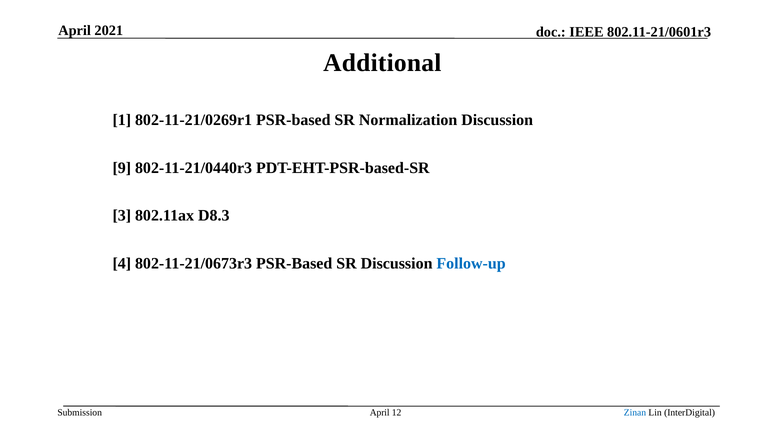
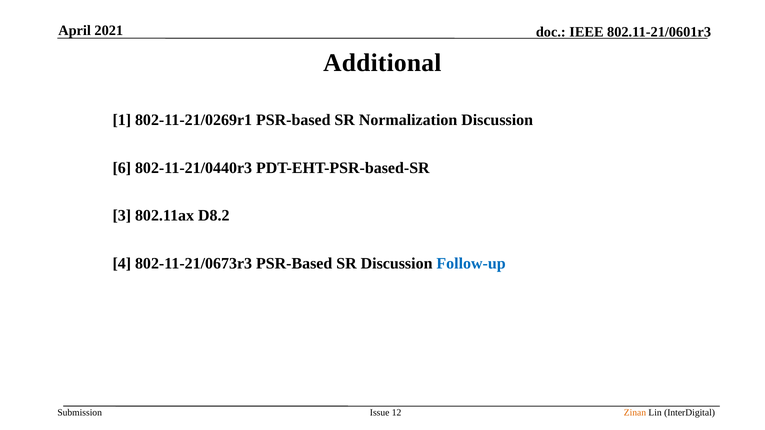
9: 9 -> 6
D8.3: D8.3 -> D8.2
April at (380, 413): April -> Issue
Zinan colour: blue -> orange
